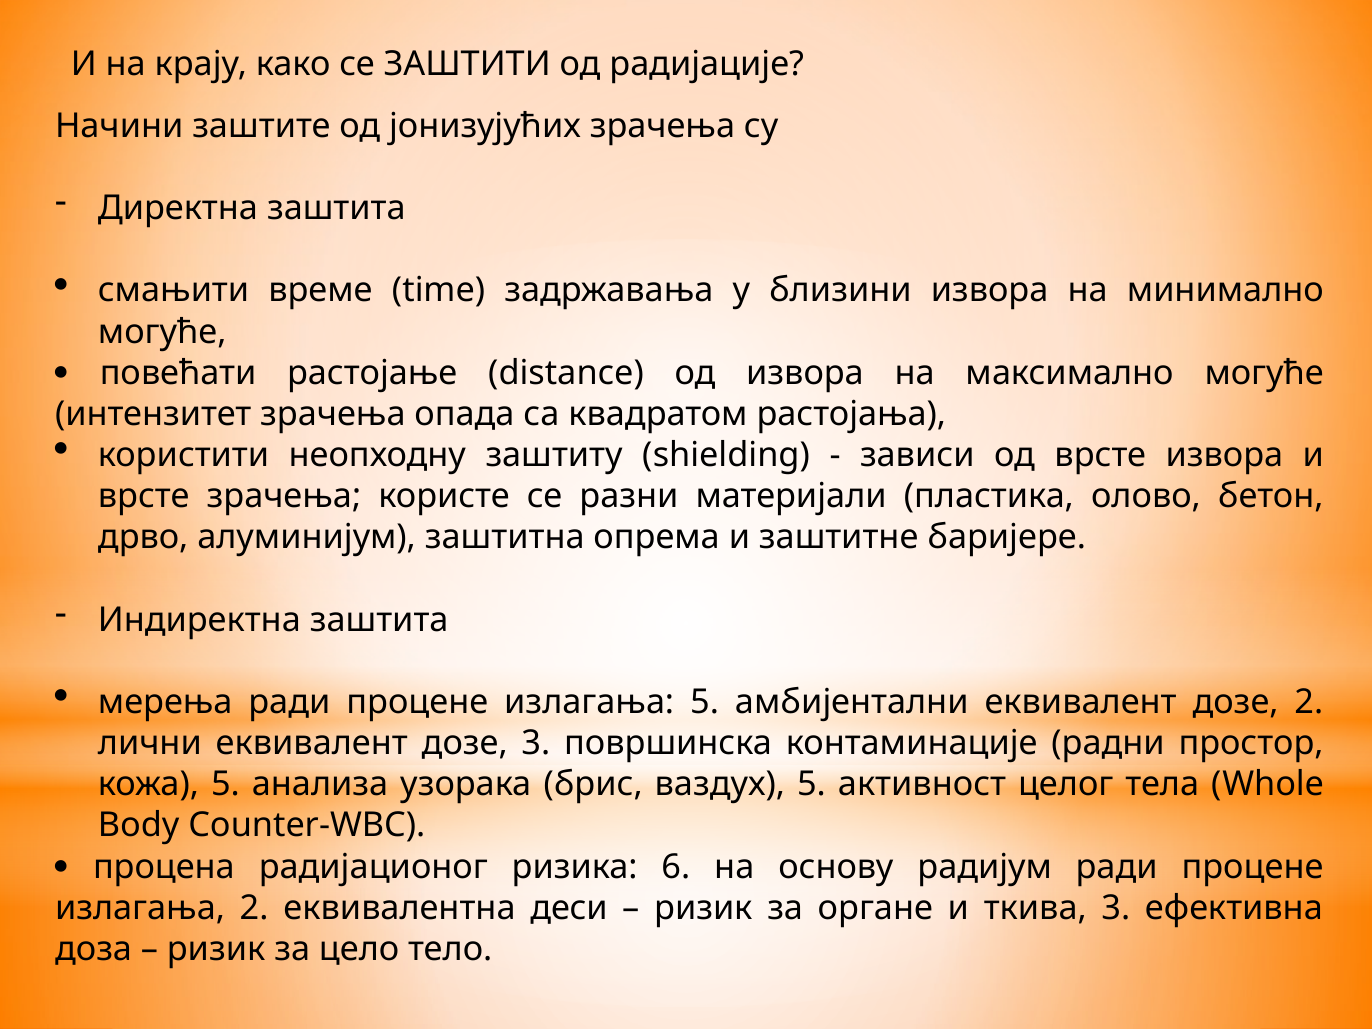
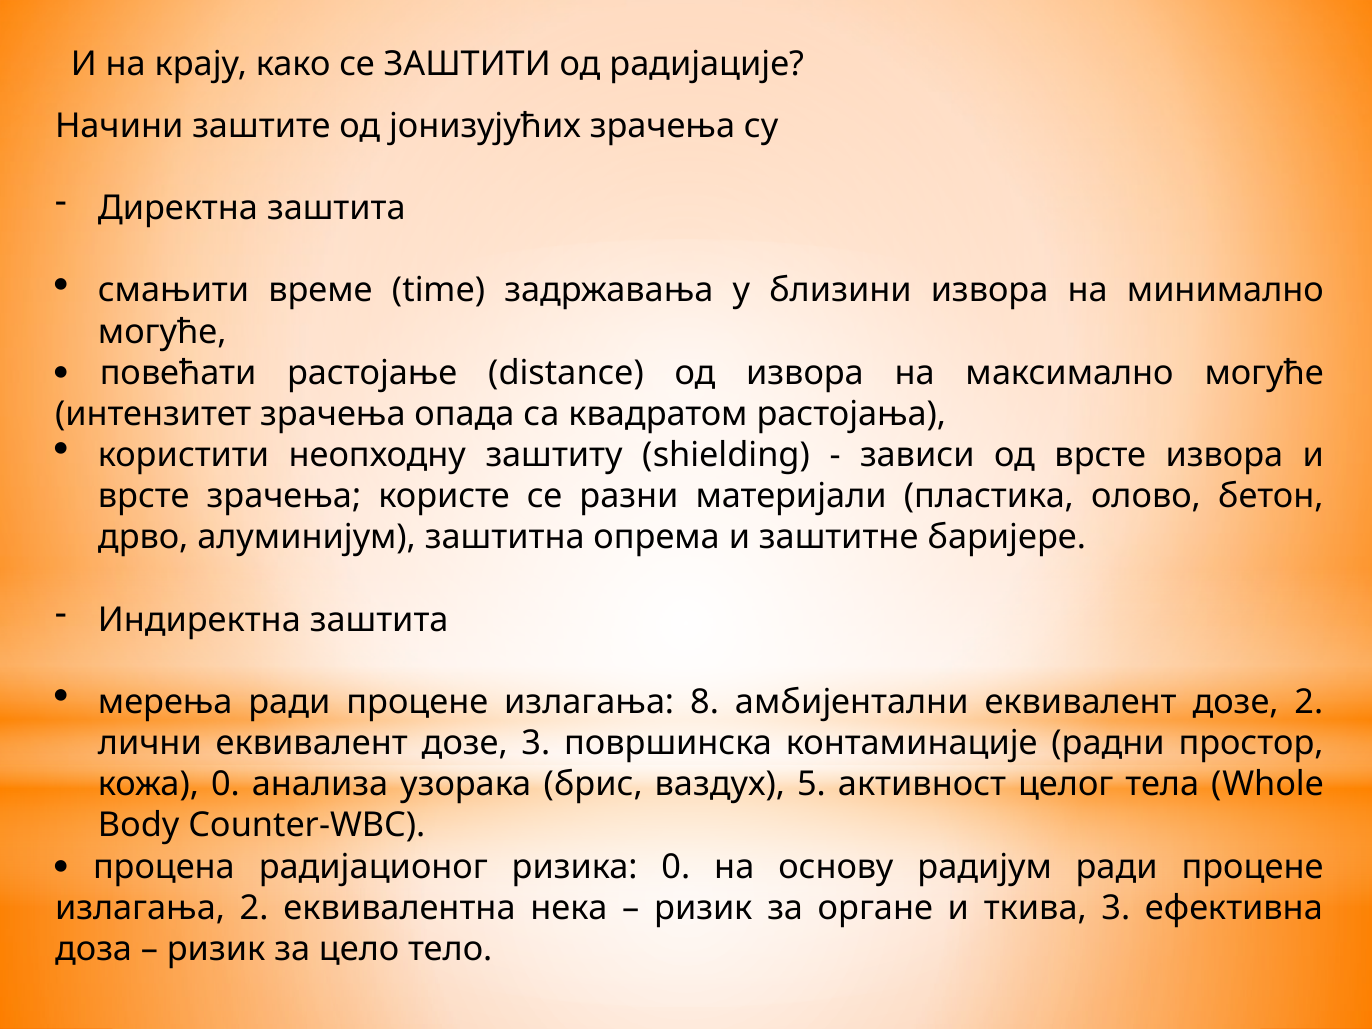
излагања 5: 5 -> 8
кожа 5: 5 -> 0
ризика 6: 6 -> 0
деси: деси -> нека
